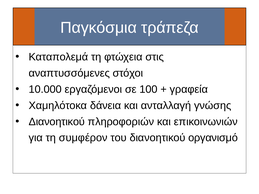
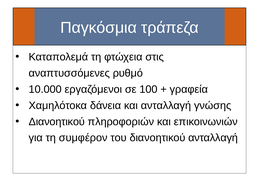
στόχοι: στόχοι -> ρυθμό
διανοητικού οργανισμό: οργανισμό -> ανταλλαγή
